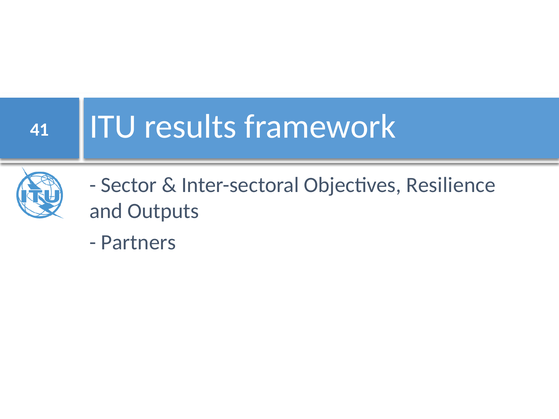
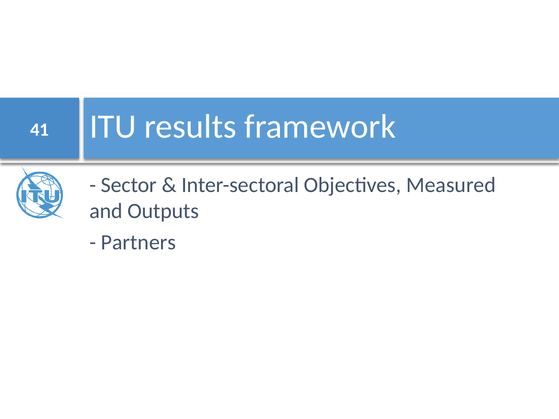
Resilience: Resilience -> Measured
